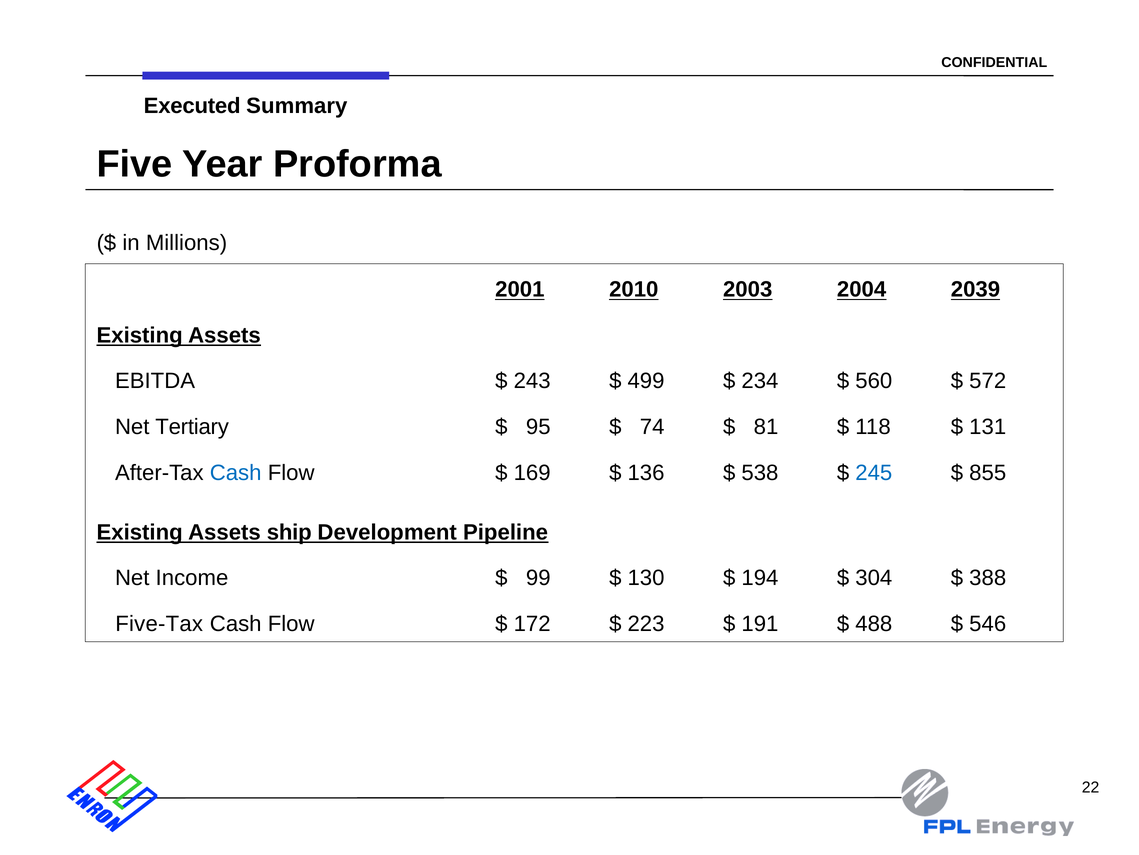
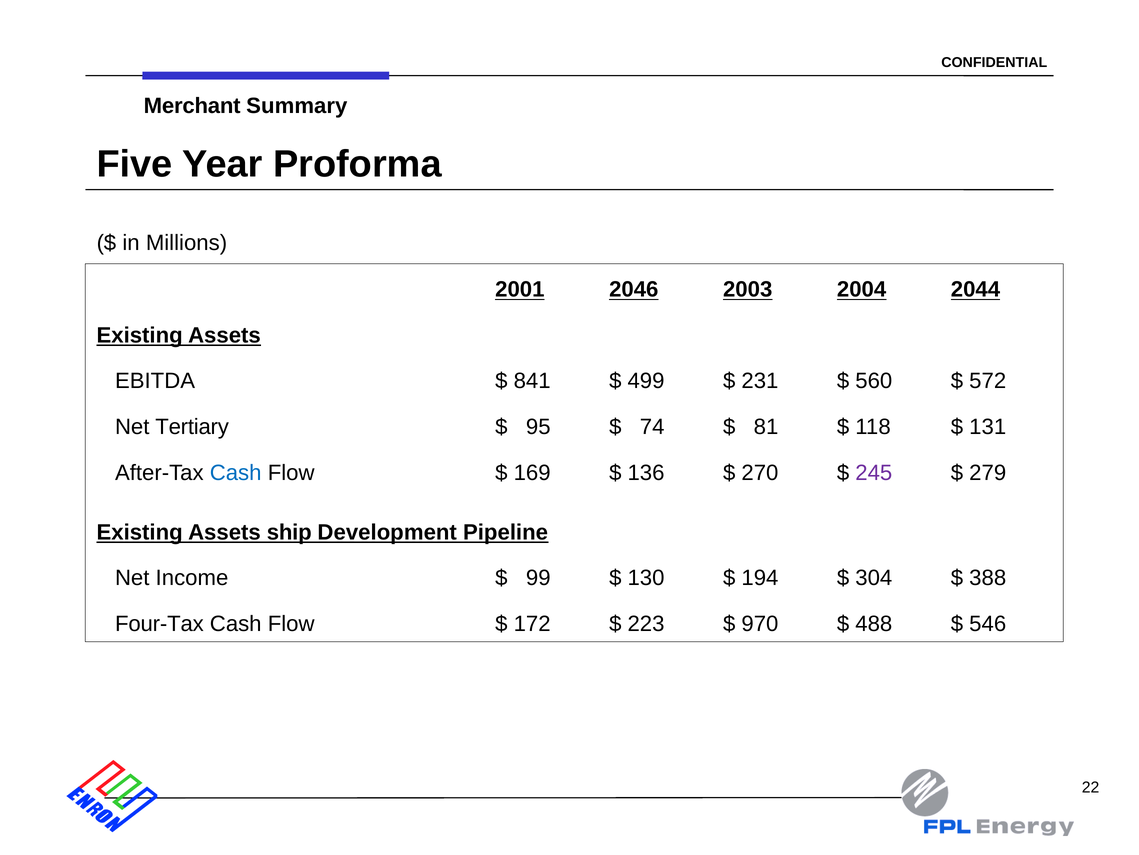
Executed: Executed -> Merchant
2010: 2010 -> 2046
2039: 2039 -> 2044
243: 243 -> 841
234: 234 -> 231
538: 538 -> 270
245 colour: blue -> purple
855: 855 -> 279
Five-Tax: Five-Tax -> Four-Tax
191: 191 -> 970
